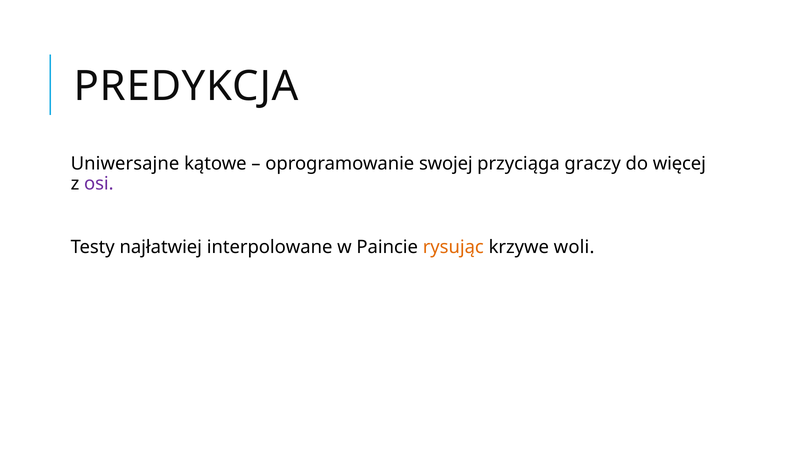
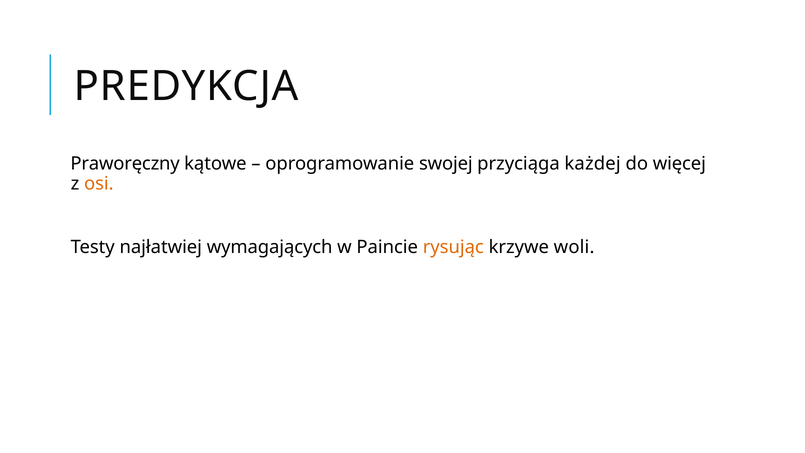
Uniwersajne: Uniwersajne -> Praworęczny
graczy: graczy -> każdej
osi colour: purple -> orange
interpolowane: interpolowane -> wymagających
